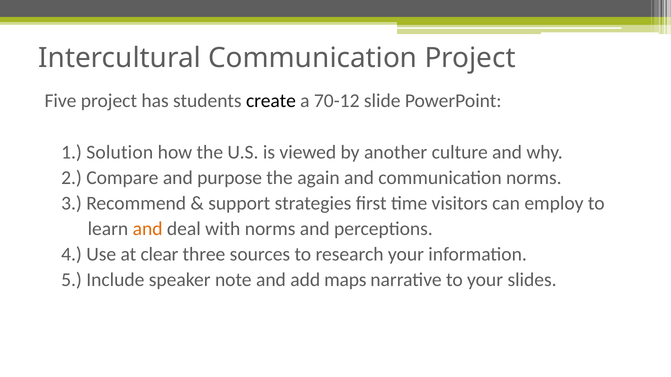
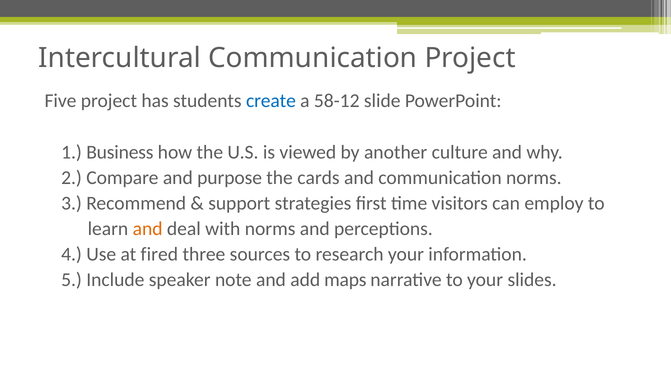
create colour: black -> blue
70-12: 70-12 -> 58-12
Solution: Solution -> Business
again: again -> cards
clear: clear -> fired
